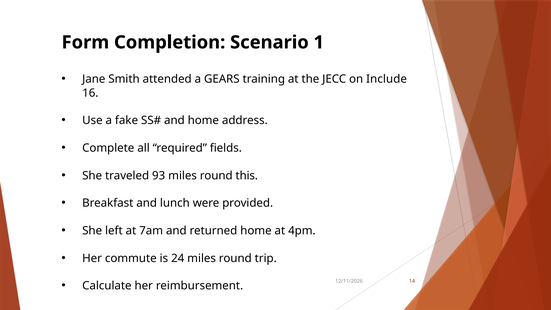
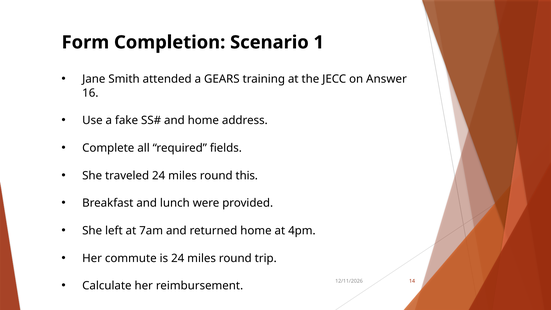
Include: Include -> Answer
traveled 93: 93 -> 24
